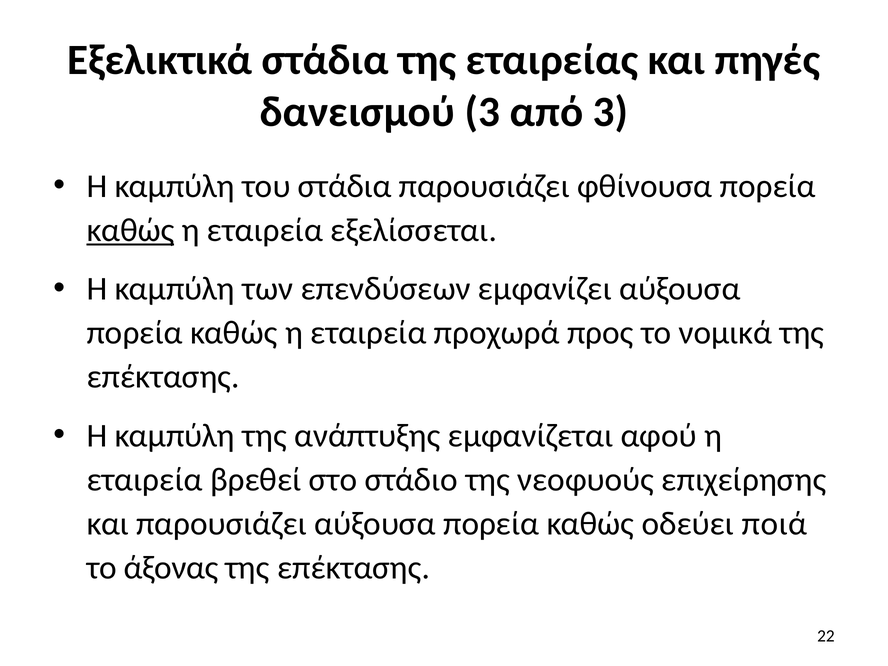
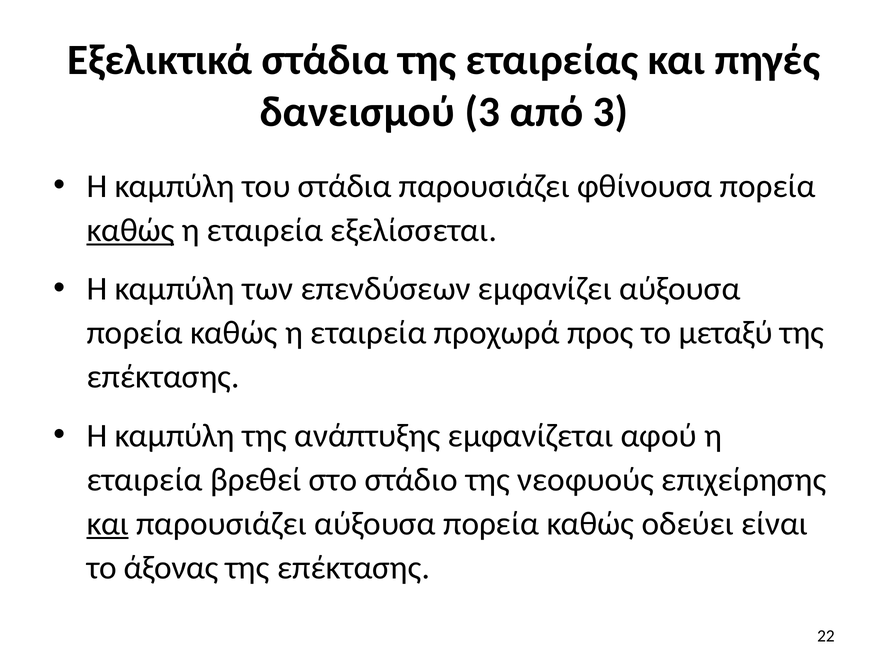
νομικά: νομικά -> μεταξύ
και at (108, 524) underline: none -> present
ποιά: ποιά -> είναι
